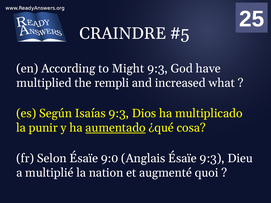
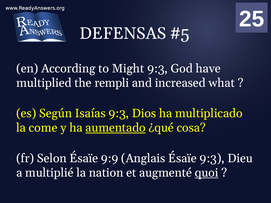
CRAINDRE: CRAINDRE -> DEFENSAS
punir: punir -> come
9:0: 9:0 -> 9:9
quoi underline: none -> present
